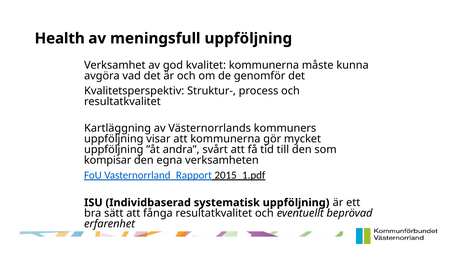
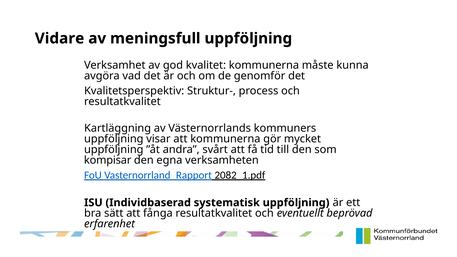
Health: Health -> Vidare
2015_1.pdf: 2015_1.pdf -> 2082_1.pdf
